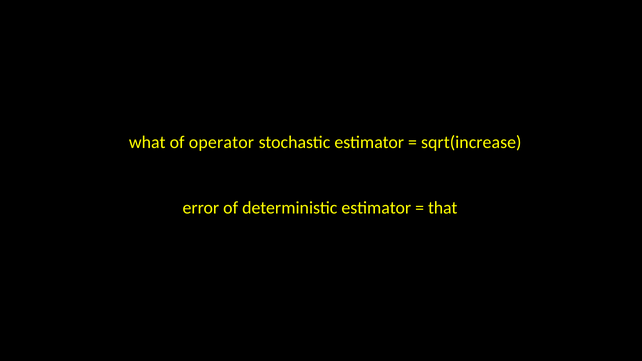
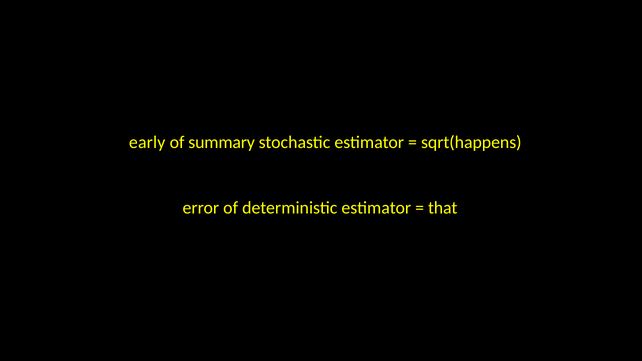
what: what -> early
operator: operator -> summary
sqrt(increase: sqrt(increase -> sqrt(happens
